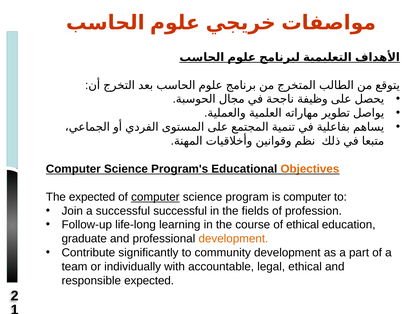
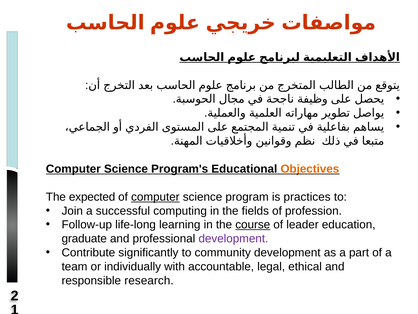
is computer: computer -> practices
successful successful: successful -> computing
course underline: none -> present
of ethical: ethical -> leader
development at (233, 238) colour: orange -> purple
responsible expected: expected -> research
